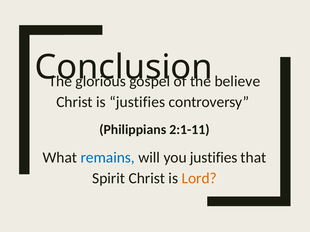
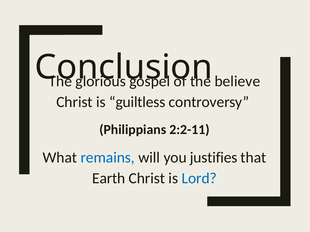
is justifies: justifies -> guiltless
2:1-11: 2:1-11 -> 2:2-11
Spirit: Spirit -> Earth
Lord colour: orange -> blue
